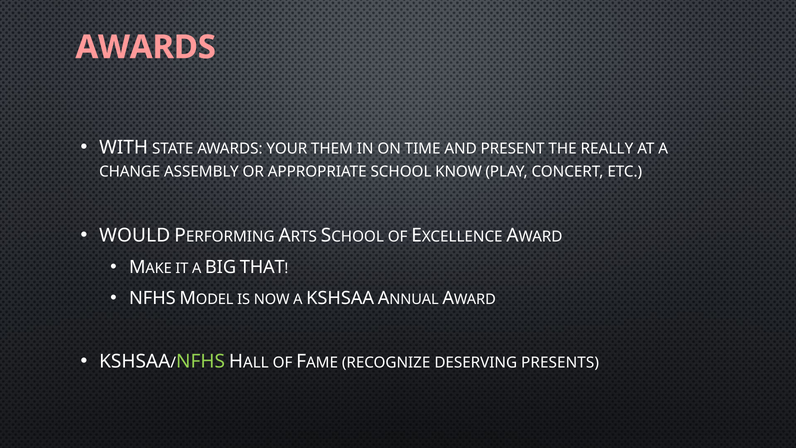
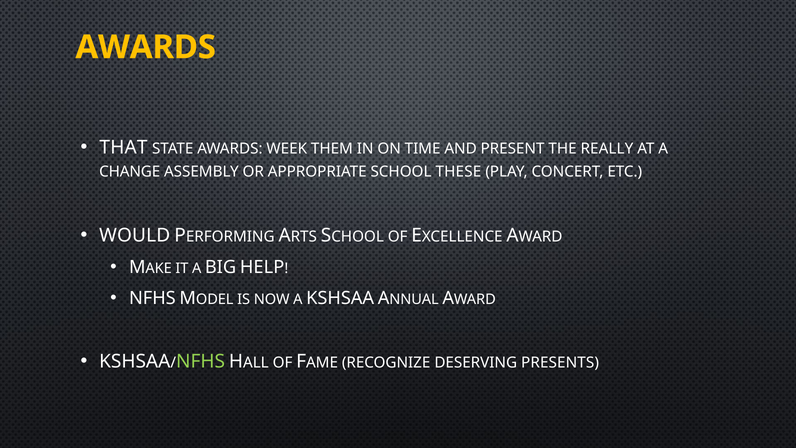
AWARDS at (146, 47) colour: pink -> yellow
WITH: WITH -> THAT
YOUR: YOUR -> WEEK
KNOW: KNOW -> THESE
THAT: THAT -> HELP
